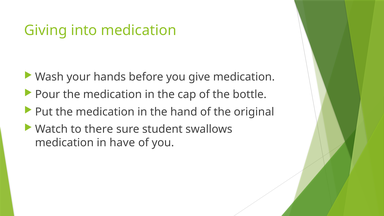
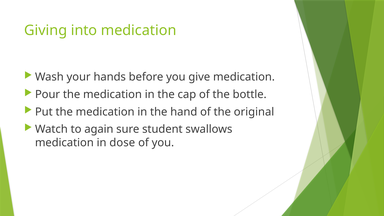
there: there -> again
have: have -> dose
